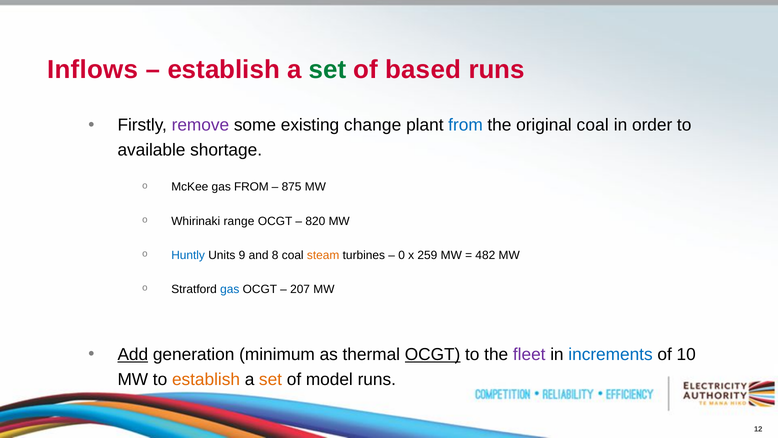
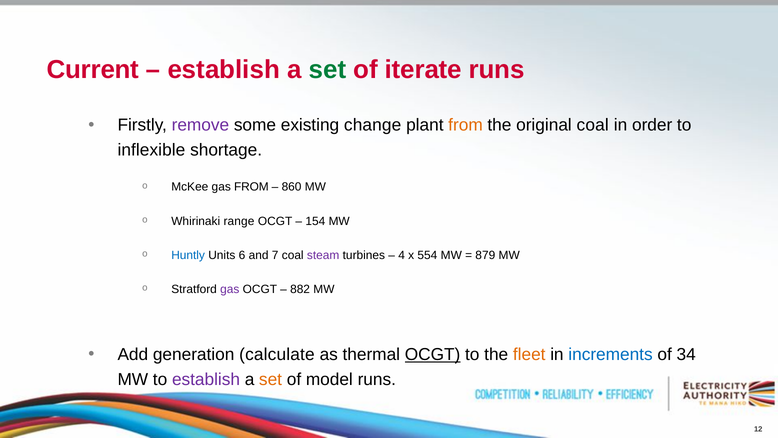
Inflows: Inflows -> Current
based: based -> iterate
from at (465, 125) colour: blue -> orange
available: available -> inflexible
875: 875 -> 860
820: 820 -> 154
9: 9 -> 6
8: 8 -> 7
steam colour: orange -> purple
0: 0 -> 4
259: 259 -> 554
482: 482 -> 879
gas at (230, 289) colour: blue -> purple
207: 207 -> 882
Add underline: present -> none
minimum: minimum -> calculate
fleet colour: purple -> orange
10: 10 -> 34
establish at (206, 379) colour: orange -> purple
